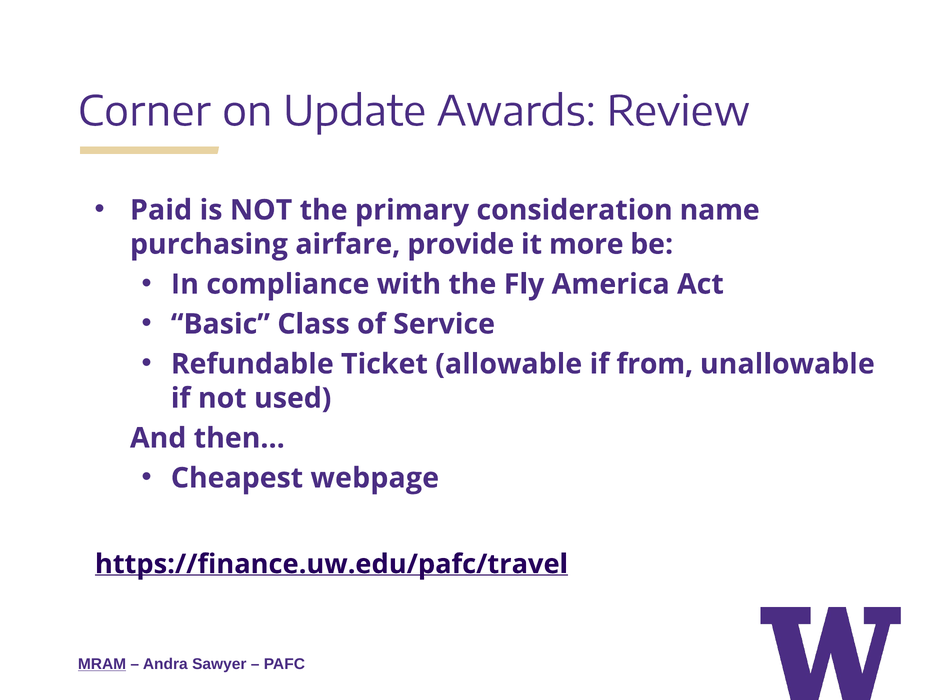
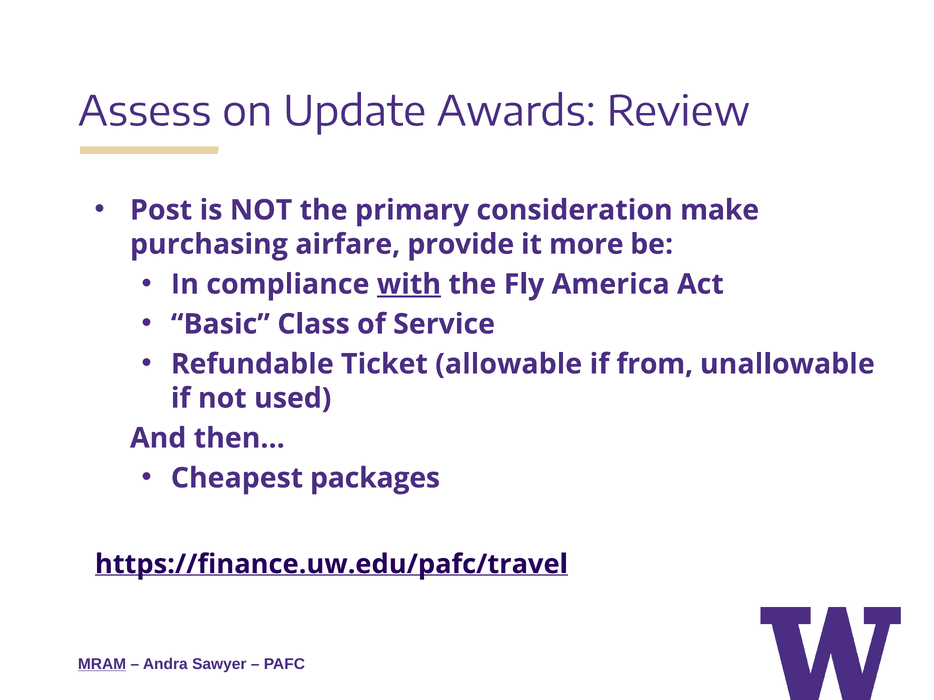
Corner: Corner -> Assess
Paid: Paid -> Post
name: name -> make
with underline: none -> present
webpage: webpage -> packages
